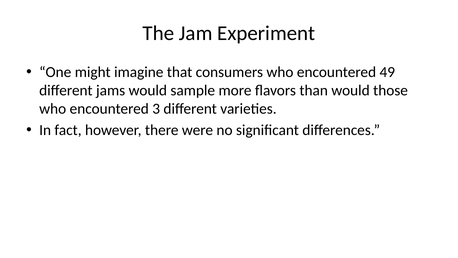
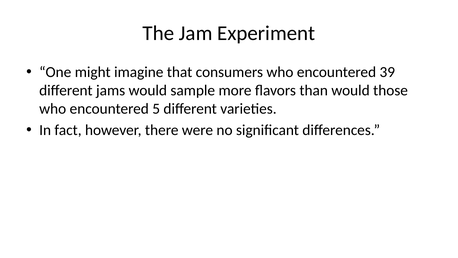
49: 49 -> 39
3: 3 -> 5
